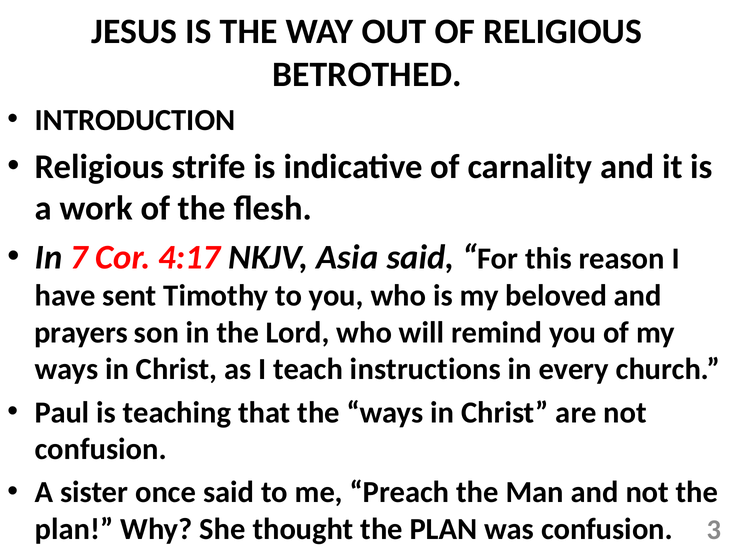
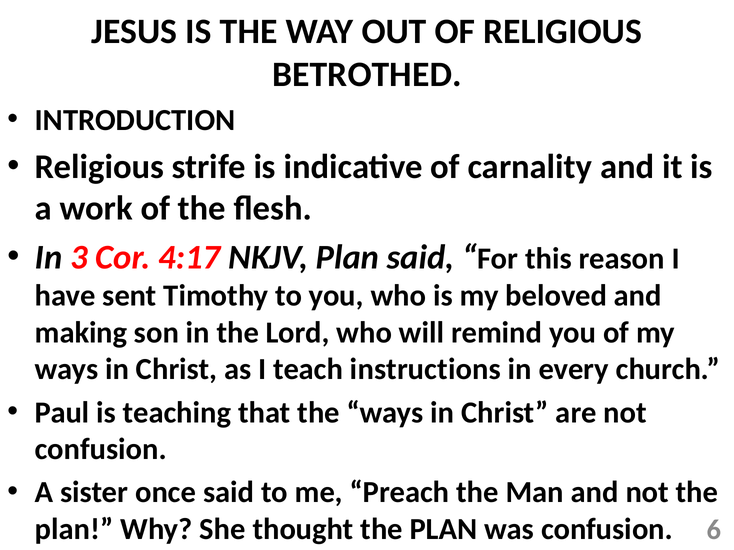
7: 7 -> 3
NKJV Asia: Asia -> Plan
prayers: prayers -> making
3: 3 -> 6
